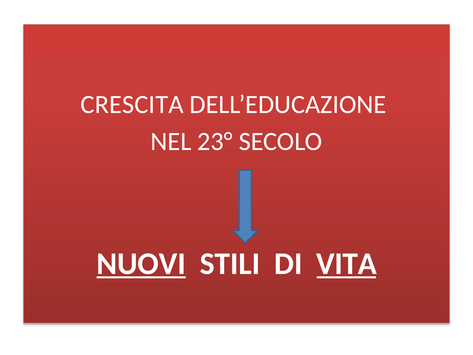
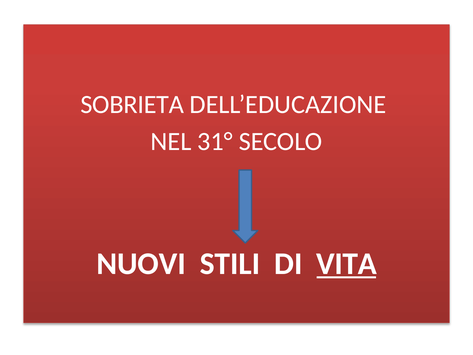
CRESCITA: CRESCITA -> SOBRIETA
23°: 23° -> 31°
NUOVI underline: present -> none
